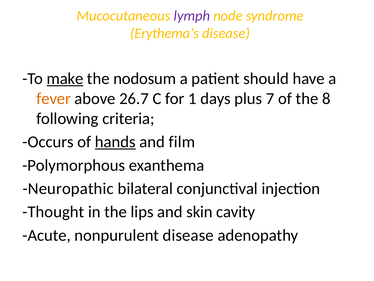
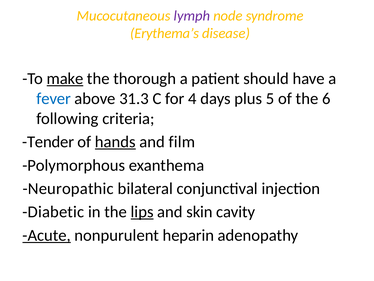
nodosum: nodosum -> thorough
fever colour: orange -> blue
26.7: 26.7 -> 31.3
1: 1 -> 4
7: 7 -> 5
8: 8 -> 6
Occurs: Occurs -> Tender
Thought: Thought -> Diabetic
lips underline: none -> present
Acute underline: none -> present
nonpurulent disease: disease -> heparin
